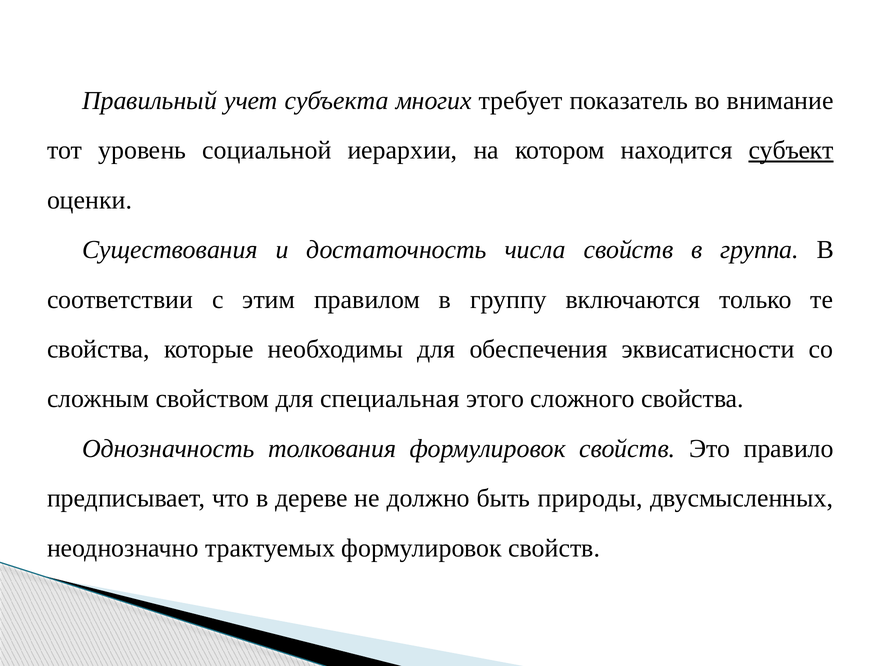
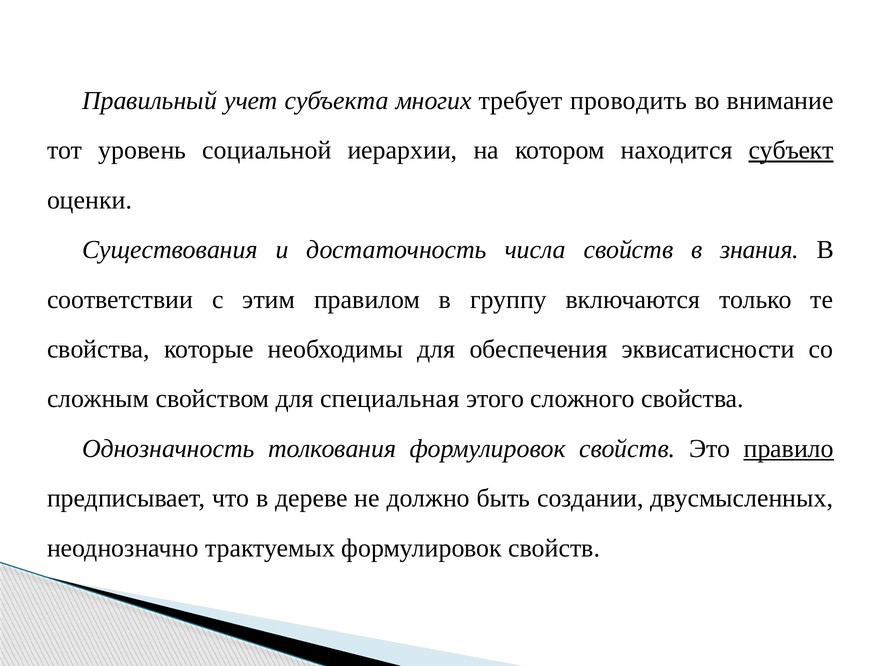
показатель: показатель -> проводить
группа: группа -> знания
правило underline: none -> present
природы: природы -> создании
